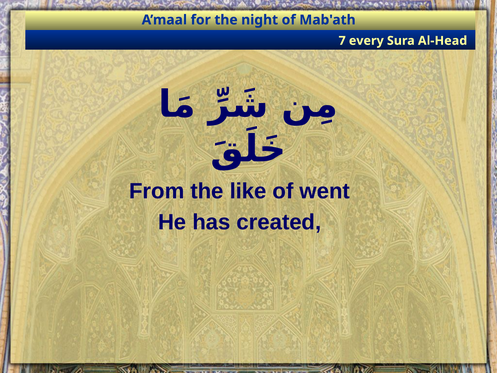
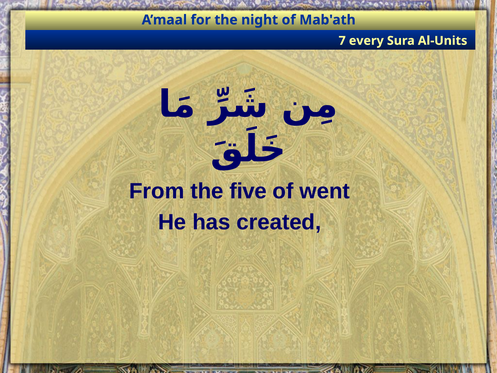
Al-Head: Al-Head -> Al-Units
like: like -> five
